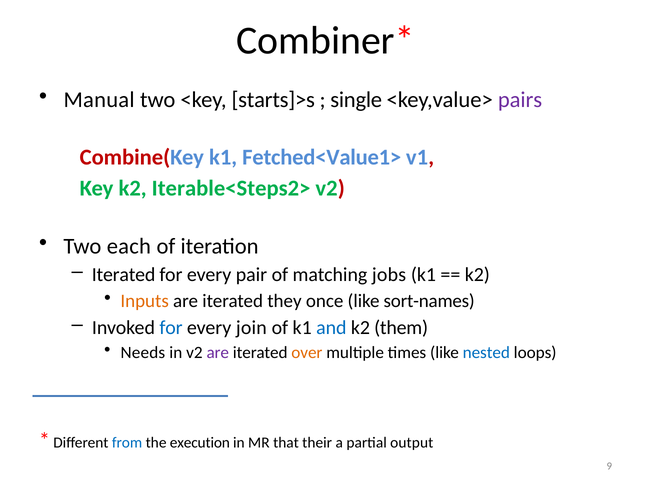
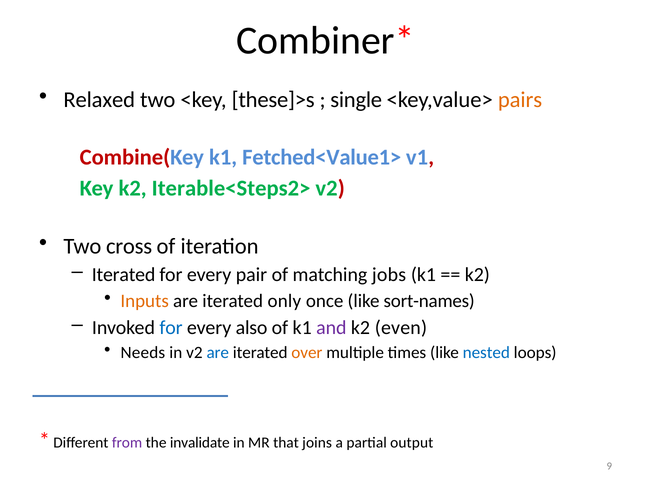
Manual: Manual -> Relaxed
starts]>s: starts]>s -> these]>s
pairs colour: purple -> orange
each: each -> cross
they: they -> only
join: join -> also
and colour: blue -> purple
them: them -> even
are at (218, 353) colour: purple -> blue
from colour: blue -> purple
execution: execution -> invalidate
their: their -> joins
